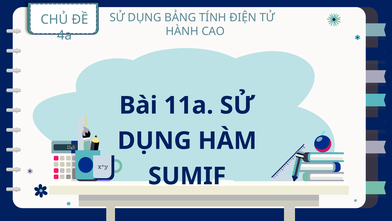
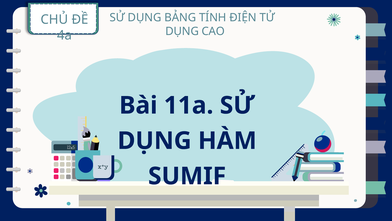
HÀNH at (182, 31): HÀNH -> DỤNG
